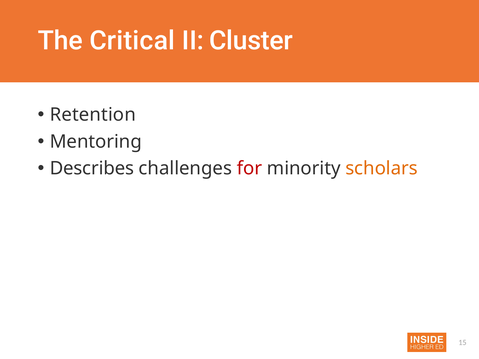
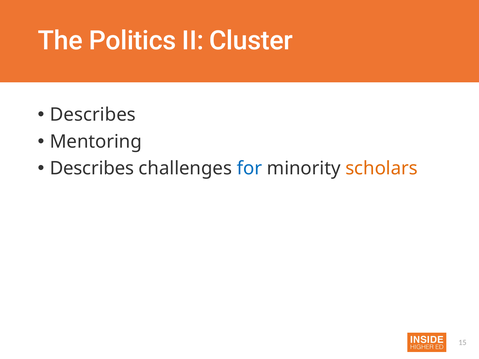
Critical: Critical -> Politics
Retention at (93, 115): Retention -> Describes
for colour: red -> blue
